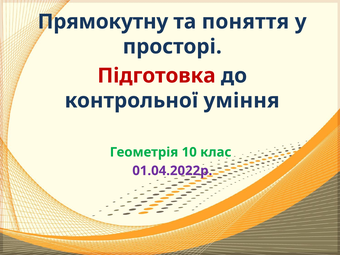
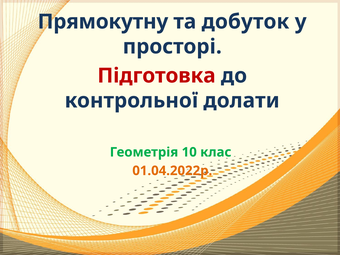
поняття: поняття -> добуток
уміння: уміння -> долати
01.04.2022р colour: purple -> orange
